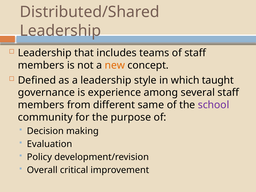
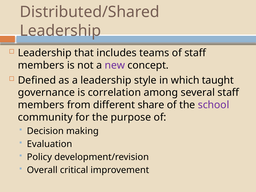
new colour: orange -> purple
experience: experience -> correlation
same: same -> share
